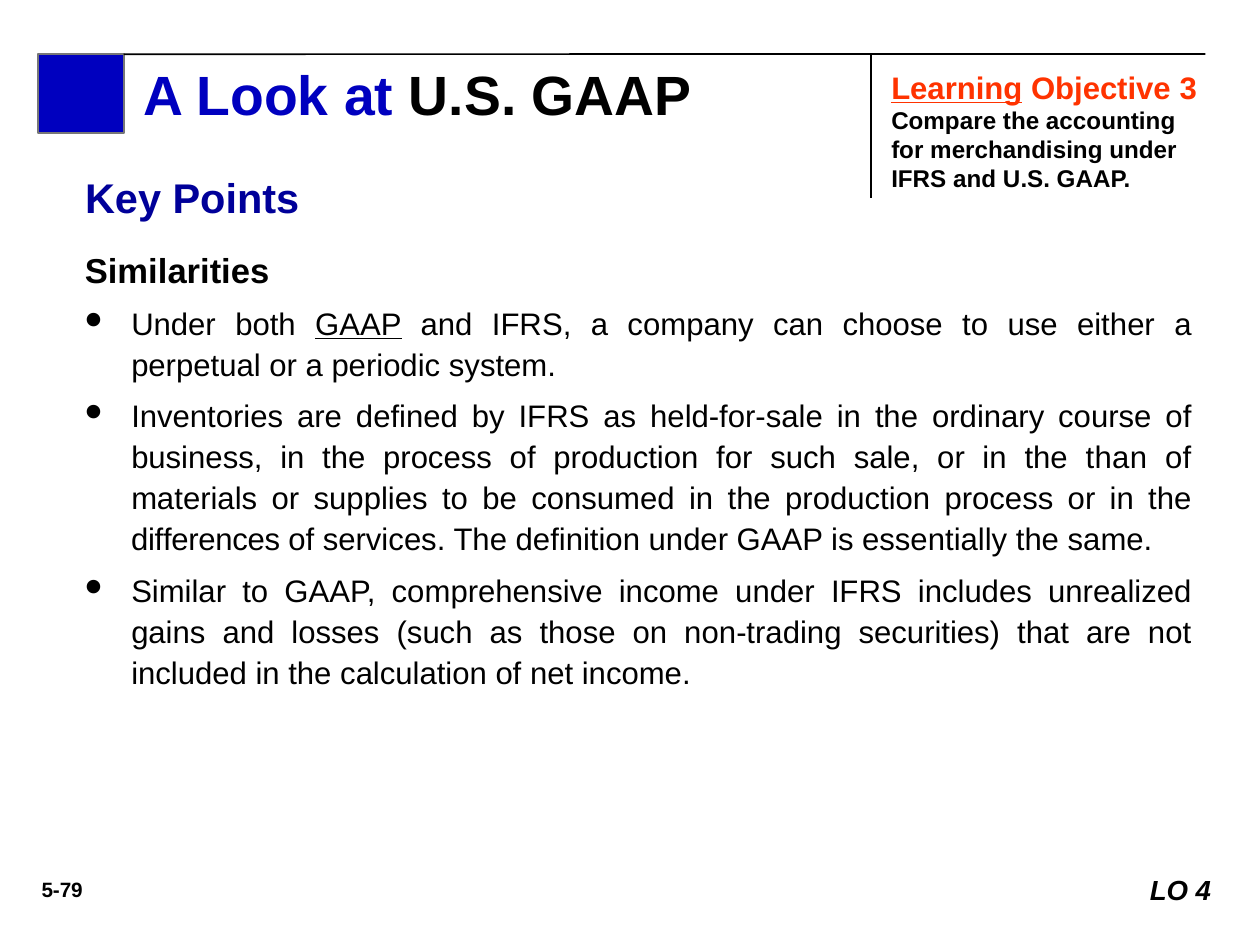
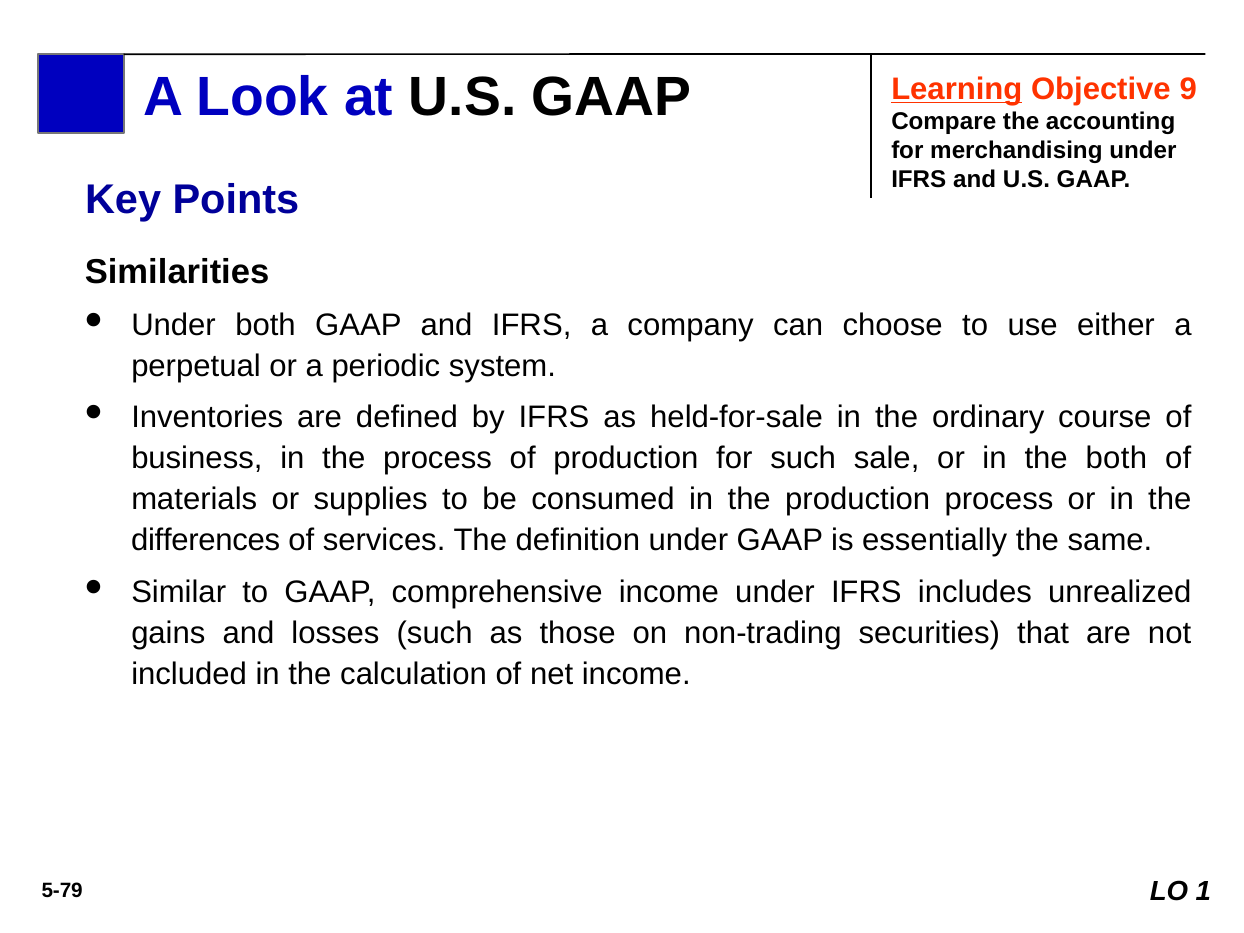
3: 3 -> 9
GAAP at (358, 325) underline: present -> none
the than: than -> both
4: 4 -> 1
